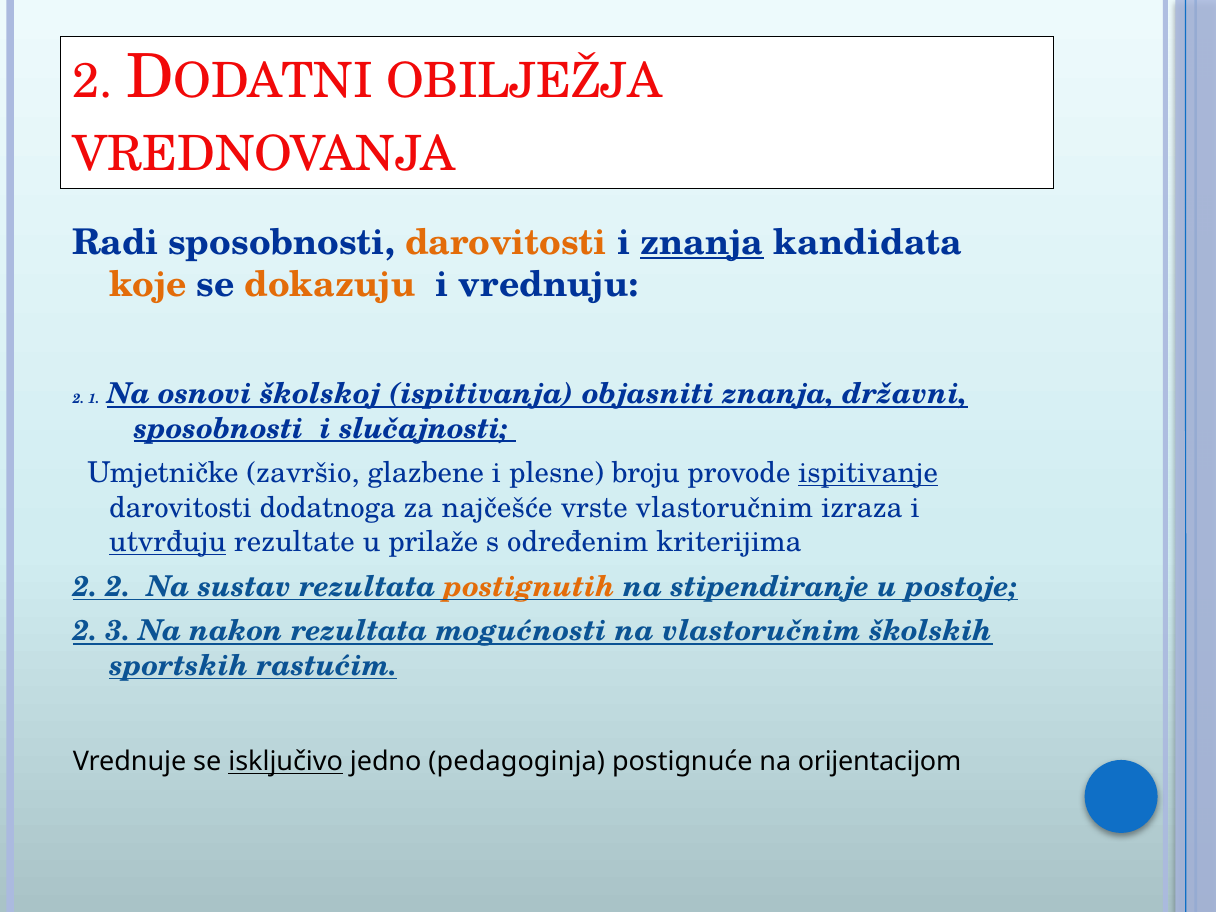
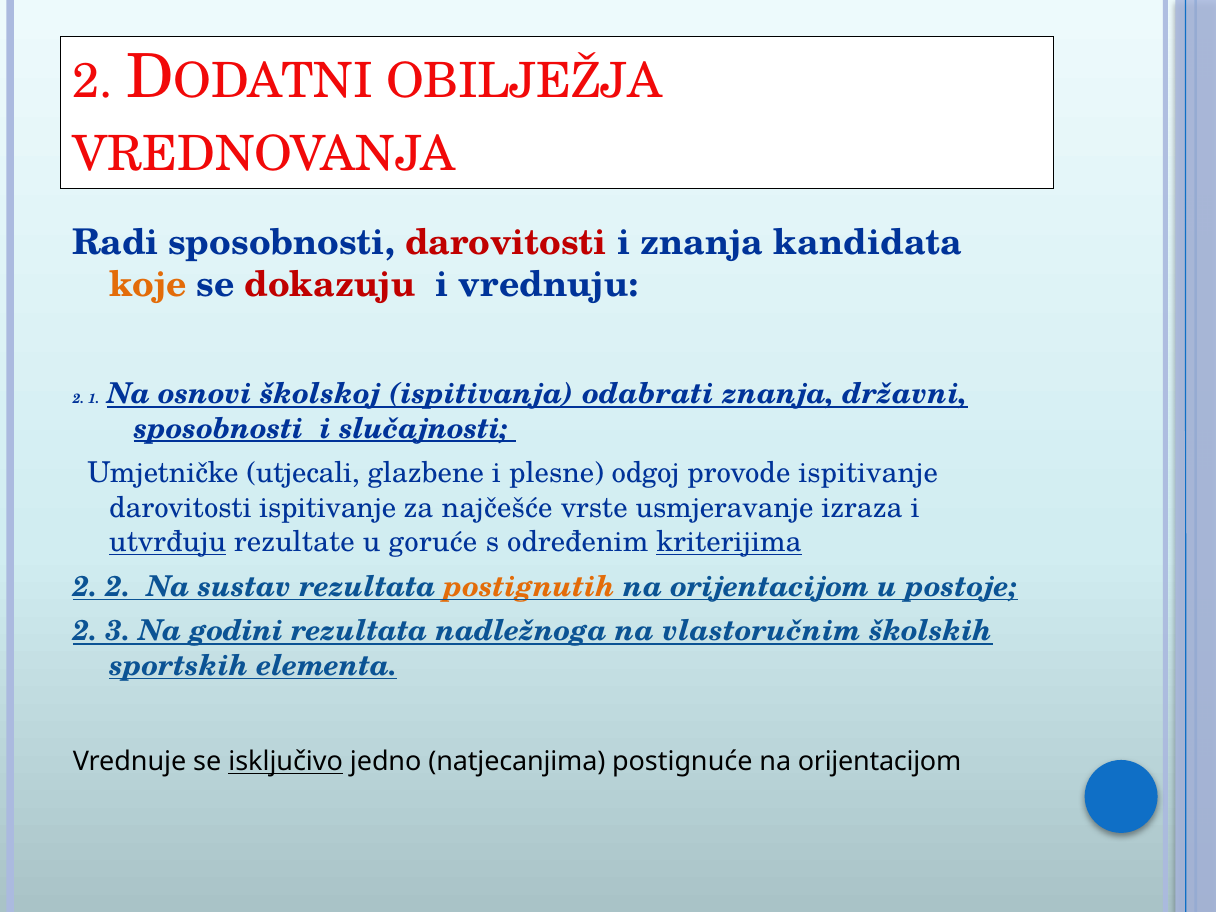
darovitosti at (506, 243) colour: orange -> red
znanja at (702, 243) underline: present -> none
dokazuju colour: orange -> red
objasniti: objasniti -> odabrati
završio: završio -> utjecali
broju: broju -> odgoj
ispitivanje at (868, 473) underline: present -> none
darovitosti dodatnoga: dodatnoga -> ispitivanje
vrste vlastoručnim: vlastoručnim -> usmjeravanje
prilaže: prilaže -> goruće
kriterijima underline: none -> present
stipendiranje at (770, 587): stipendiranje -> orijentacijom
nakon: nakon -> godini
mogućnosti: mogućnosti -> nadležnoga
rastućim: rastućim -> elementa
pedagoginja: pedagoginja -> natjecanjima
